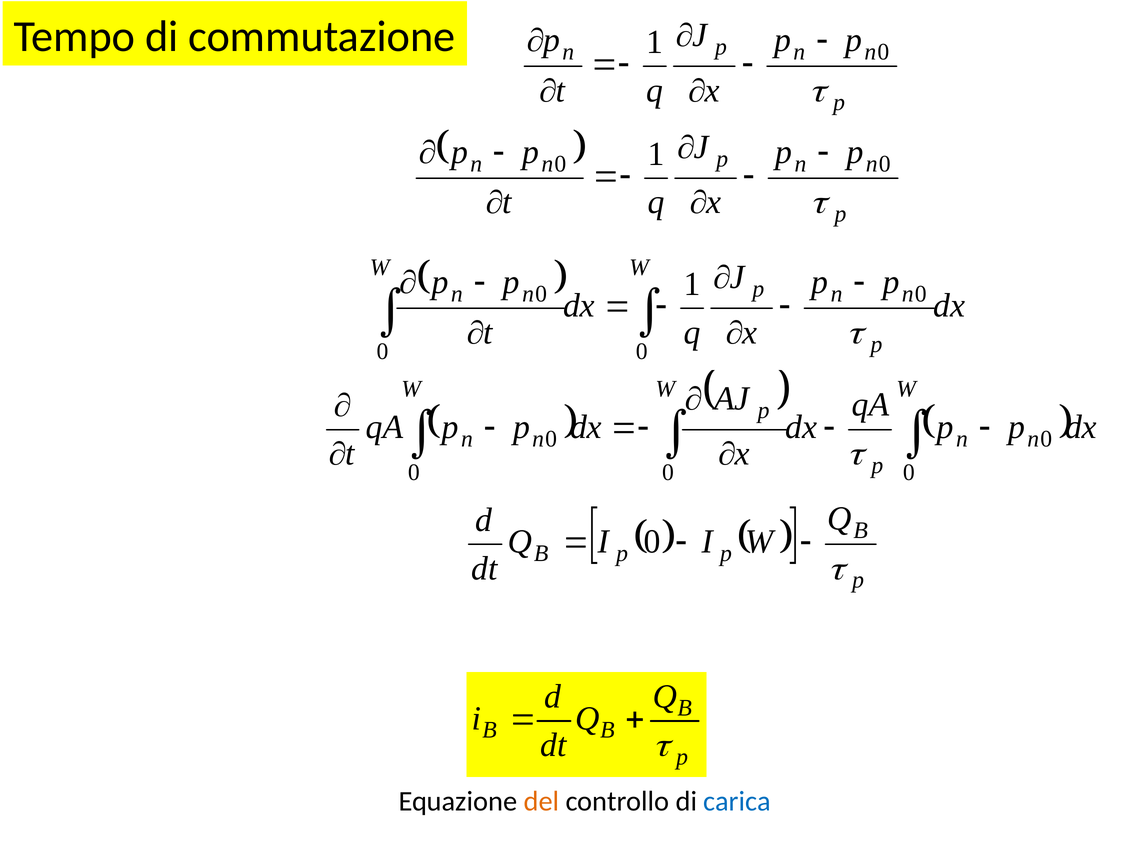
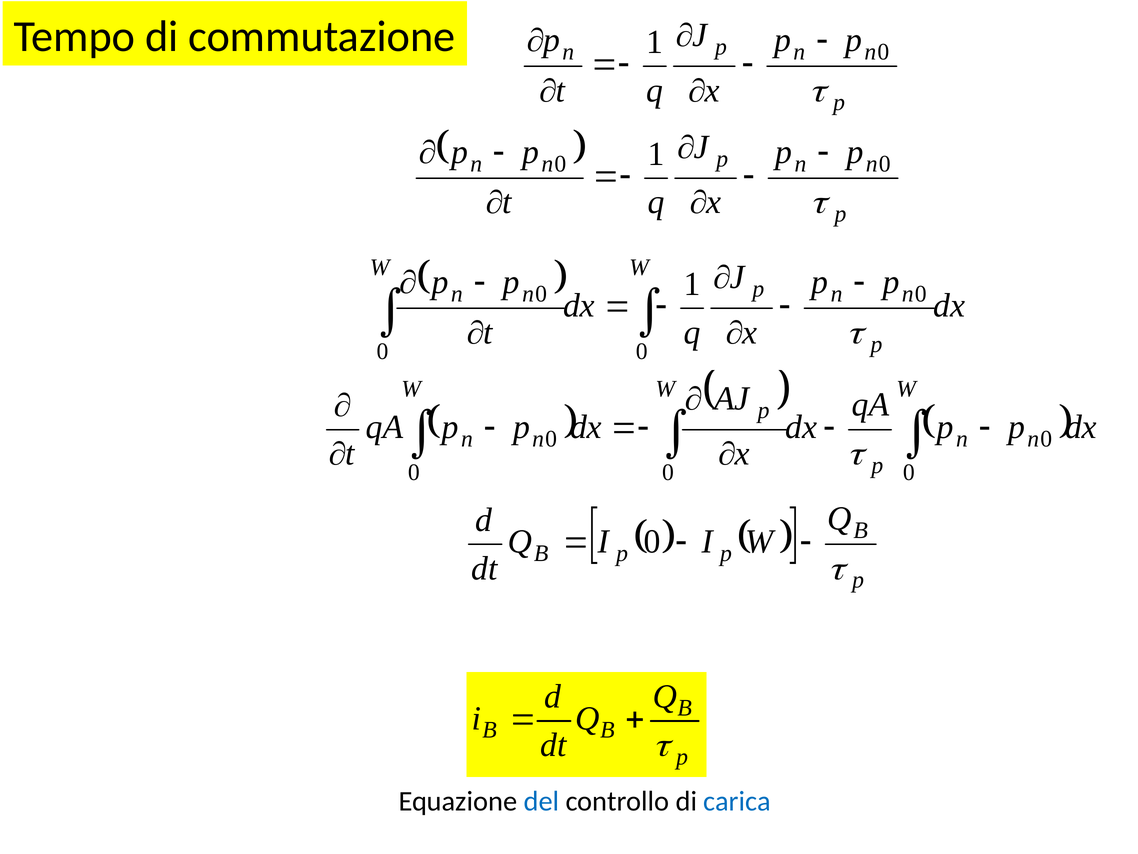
del colour: orange -> blue
